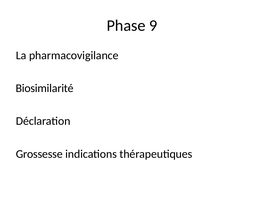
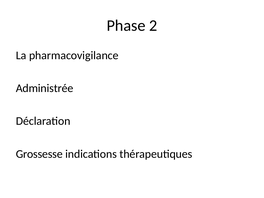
9: 9 -> 2
Biosimilarité: Biosimilarité -> Administrée
